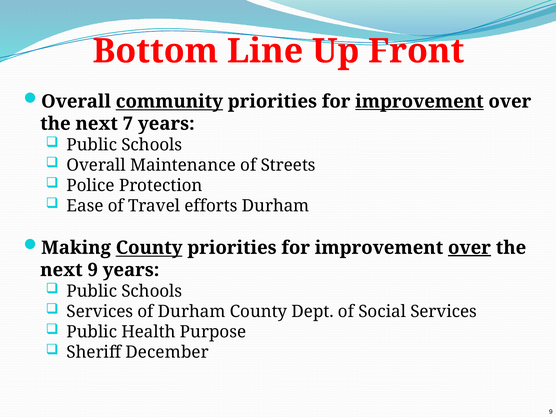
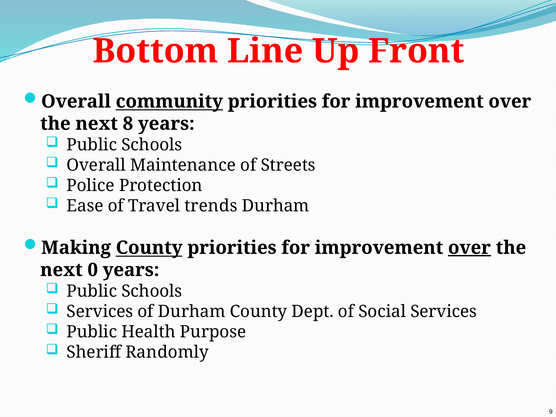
improvement at (419, 101) underline: present -> none
7: 7 -> 8
efforts: efforts -> trends
next 9: 9 -> 0
December: December -> Randomly
